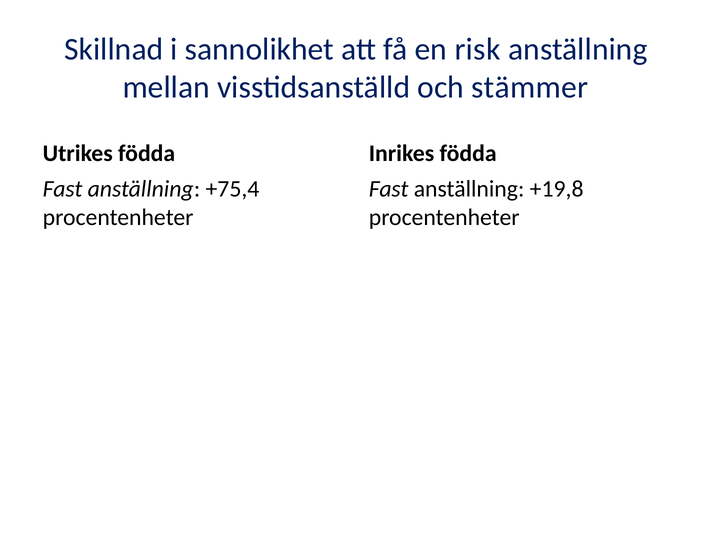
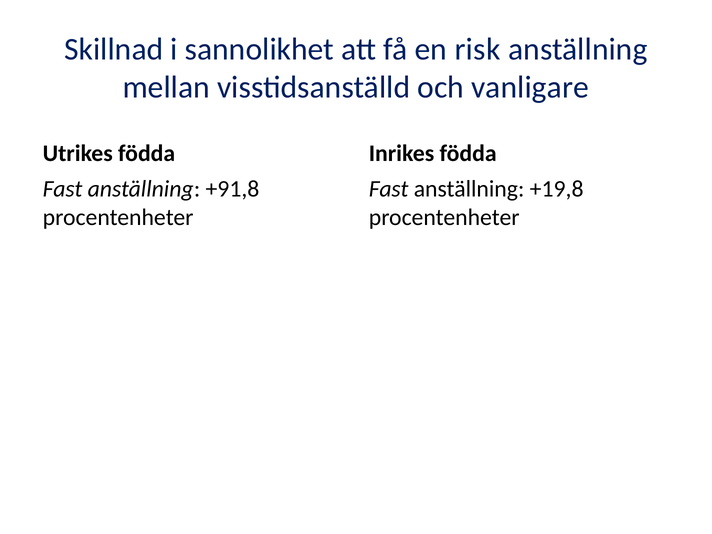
stämmer: stämmer -> vanligare
+75,4: +75,4 -> +91,8
